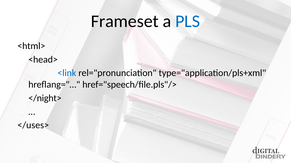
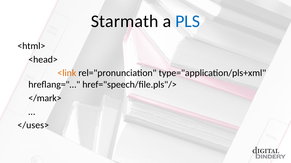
Frameset: Frameset -> Starmath
<link colour: blue -> orange
</night>: </night> -> </mark>
